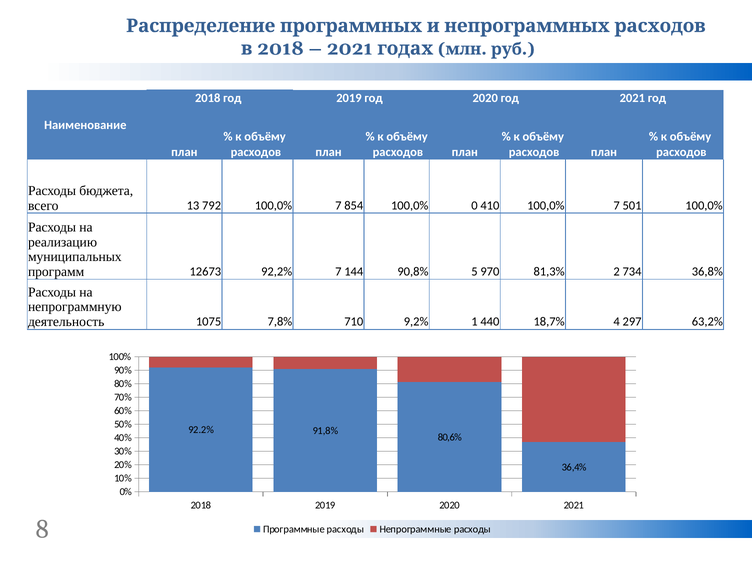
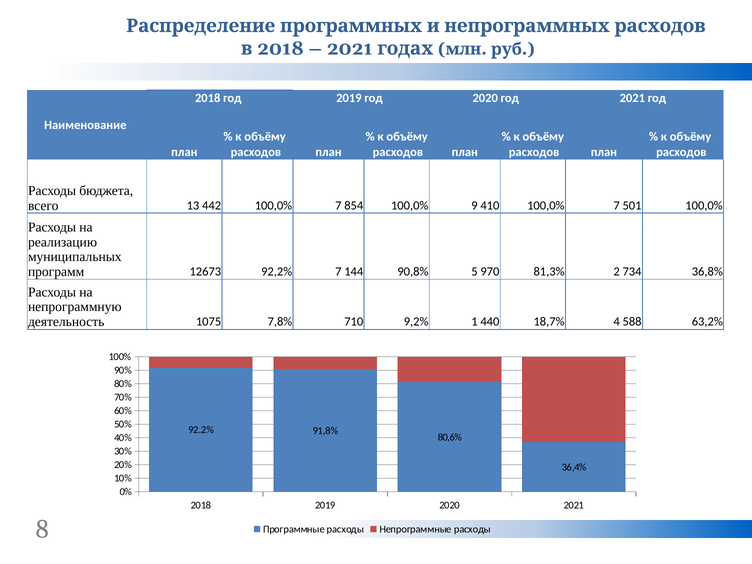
792: 792 -> 442
0: 0 -> 9
297: 297 -> 588
